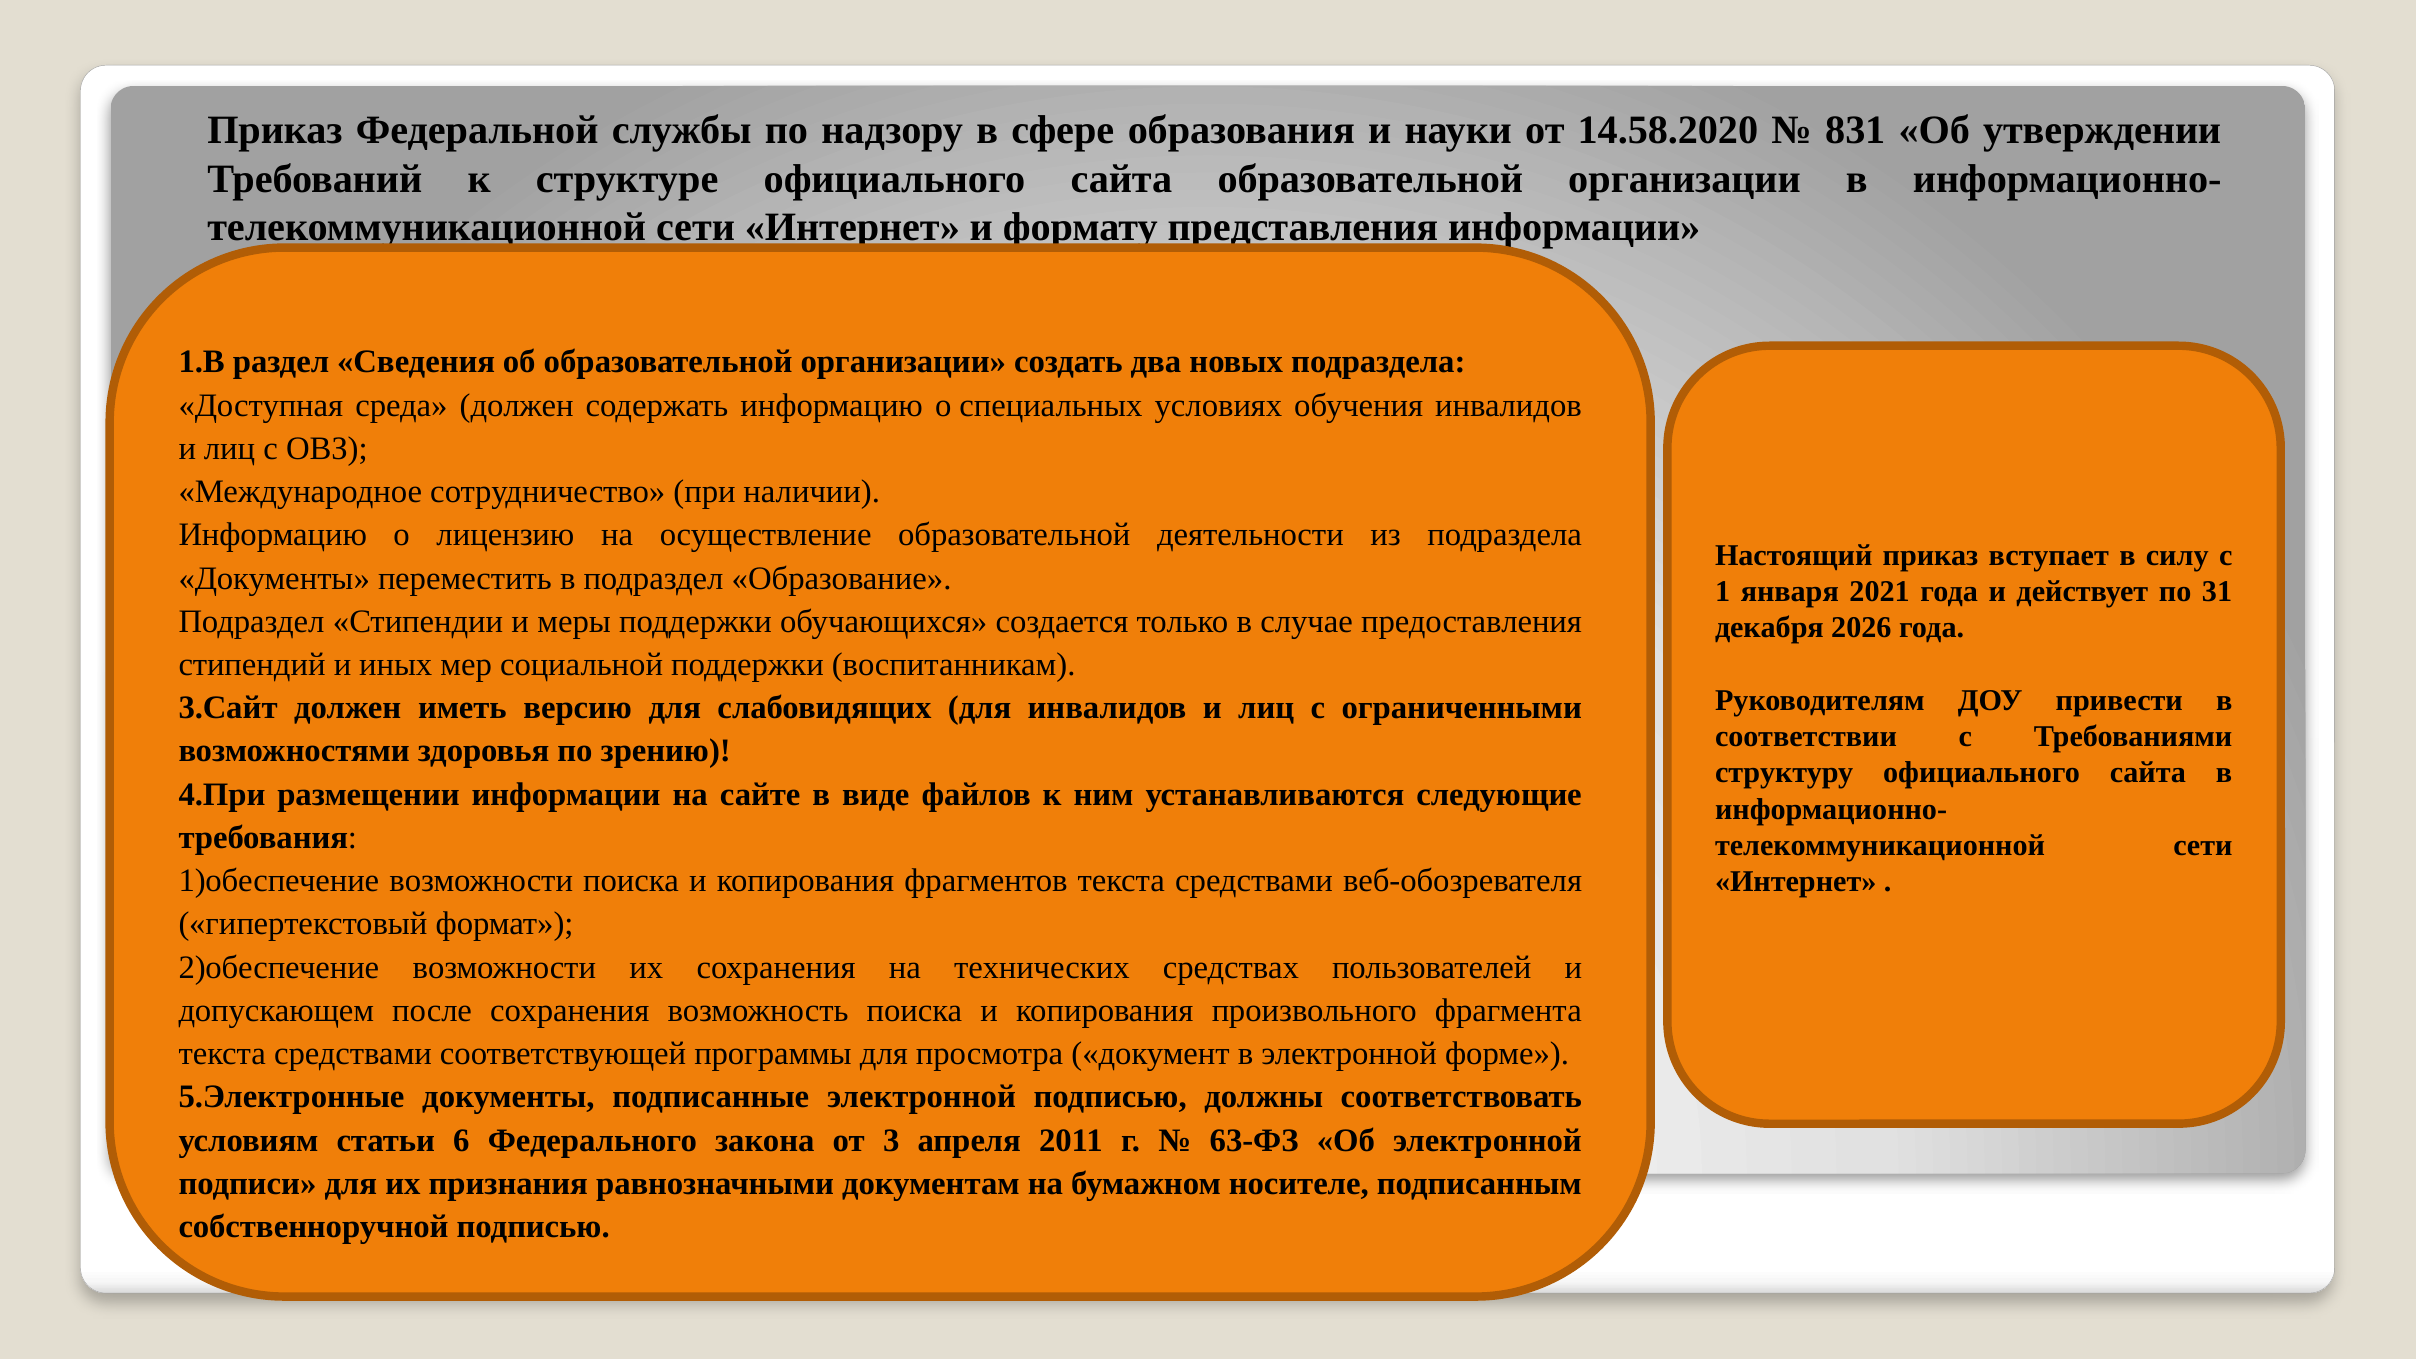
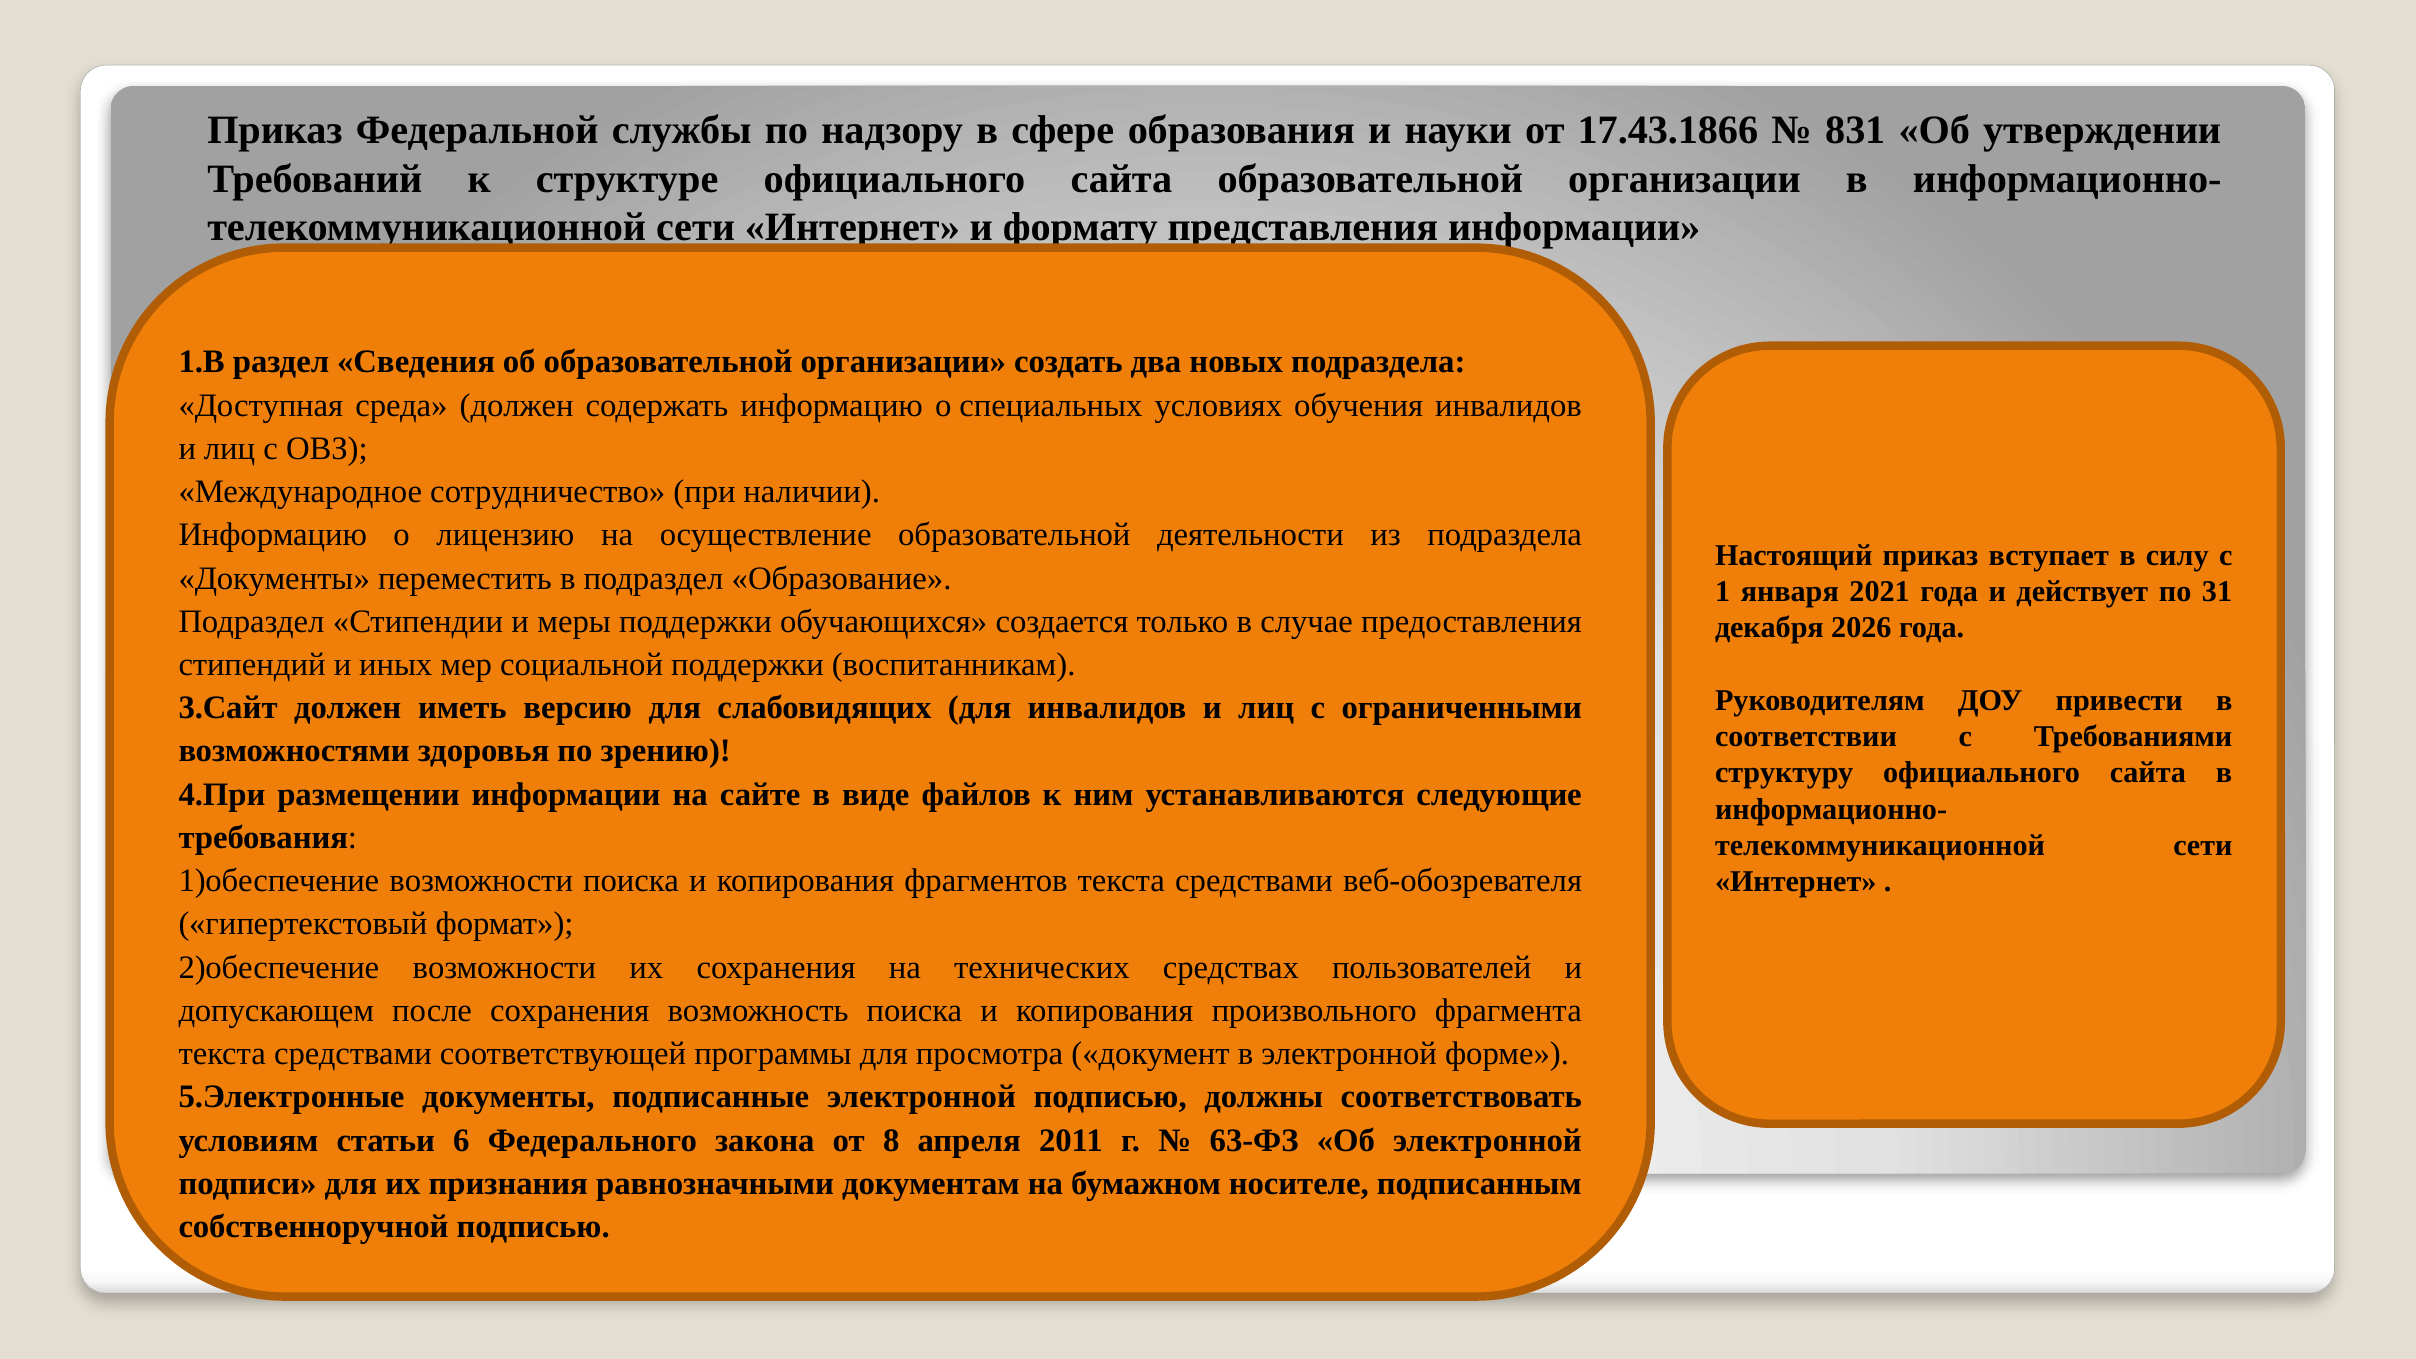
14.58.2020: 14.58.2020 -> 17.43.1866
3: 3 -> 8
